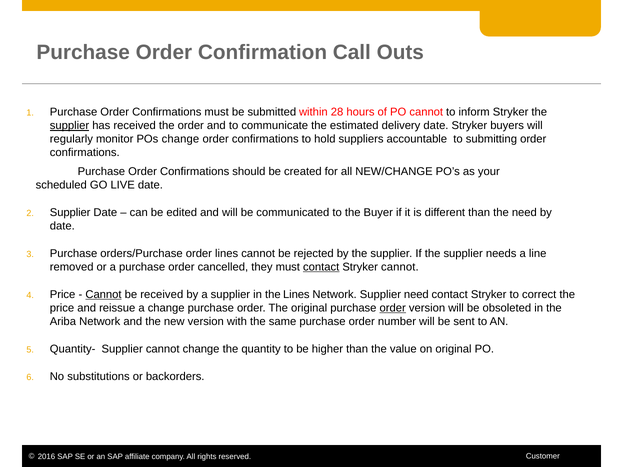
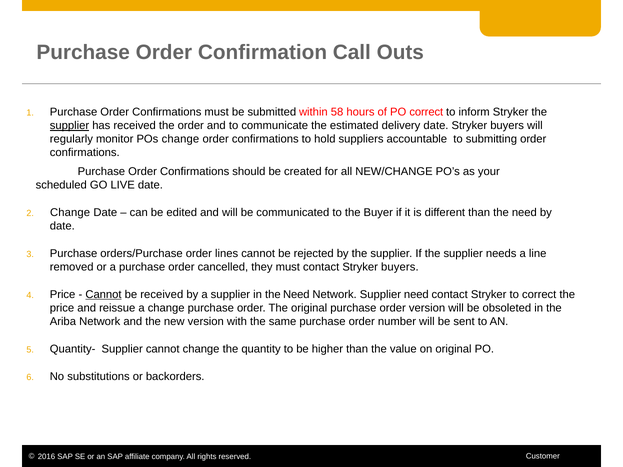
28: 28 -> 58
PO cannot: cannot -> correct
Supplier at (70, 212): Supplier -> Change
contact at (321, 267) underline: present -> none
cannot at (400, 267): cannot -> buyers
in the Lines: Lines -> Need
order at (393, 308) underline: present -> none
